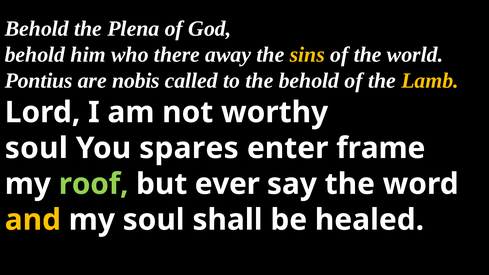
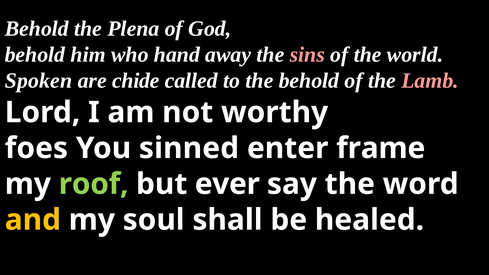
there: there -> hand
sins colour: yellow -> pink
Pontius: Pontius -> Spoken
nobis: nobis -> chide
Lamb colour: yellow -> pink
soul at (36, 148): soul -> foes
spares: spares -> sinned
